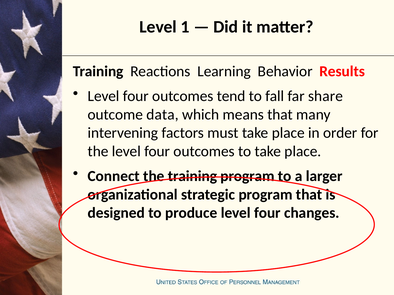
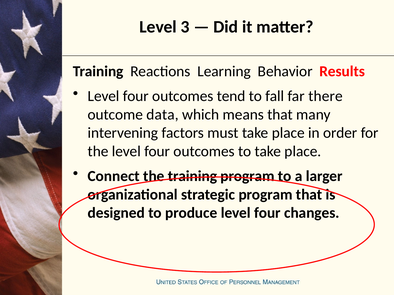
1: 1 -> 3
share: share -> there
